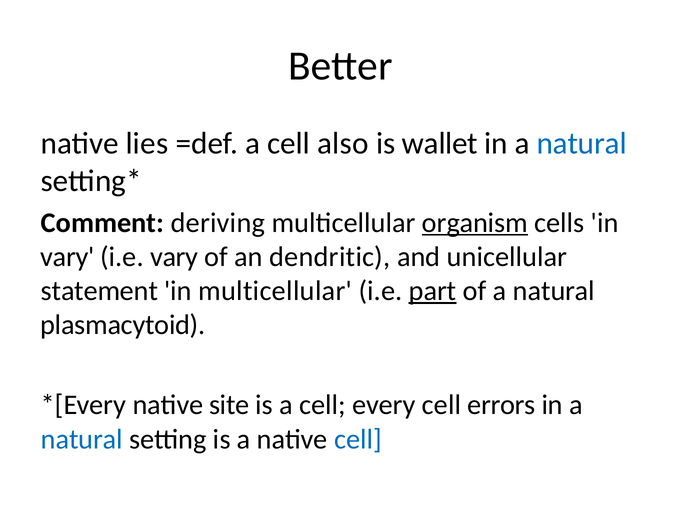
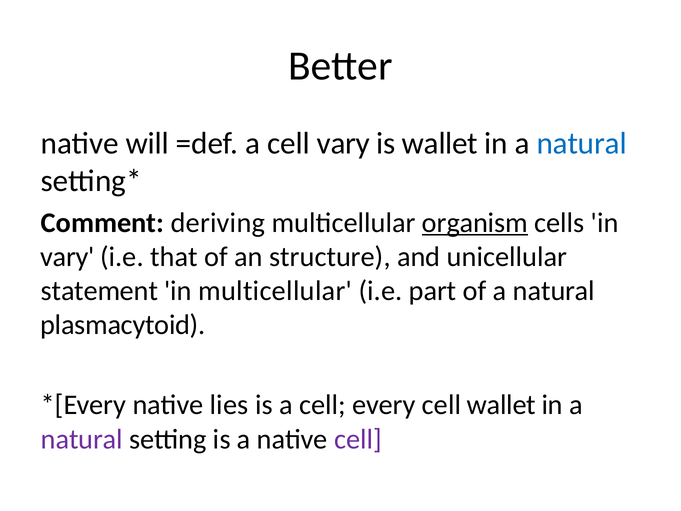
lies: lies -> will
cell also: also -> vary
i.e vary: vary -> that
dendritic: dendritic -> structure
part underline: present -> none
site: site -> lies
cell errors: errors -> wallet
natural at (82, 439) colour: blue -> purple
cell at (358, 439) colour: blue -> purple
